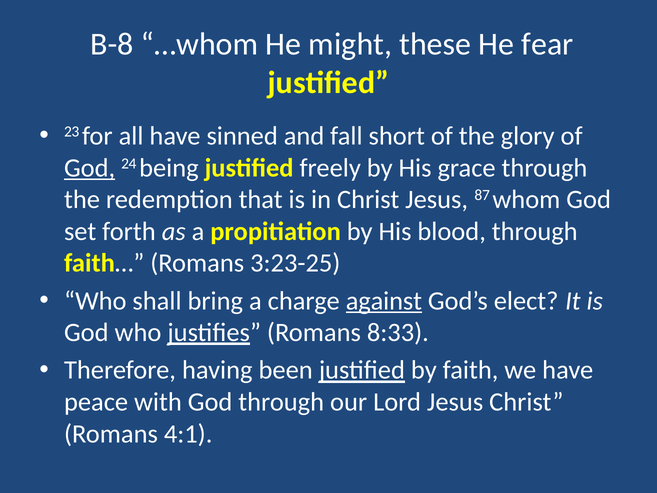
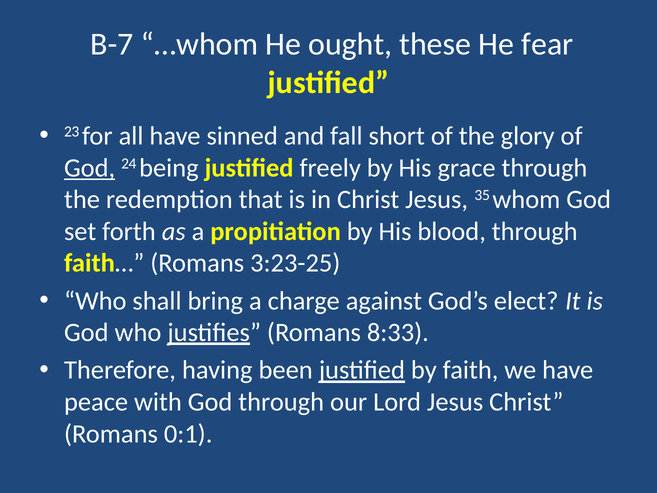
B-8: B-8 -> B-7
might: might -> ought
87: 87 -> 35
against underline: present -> none
4:1: 4:1 -> 0:1
